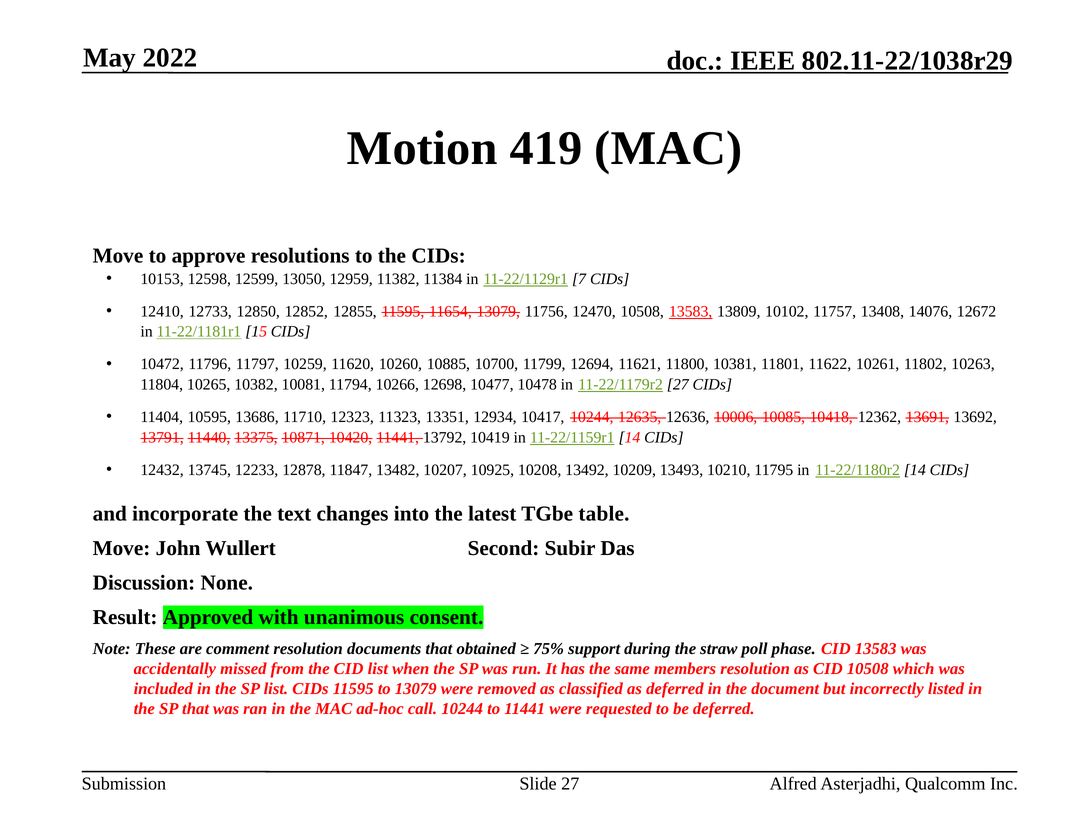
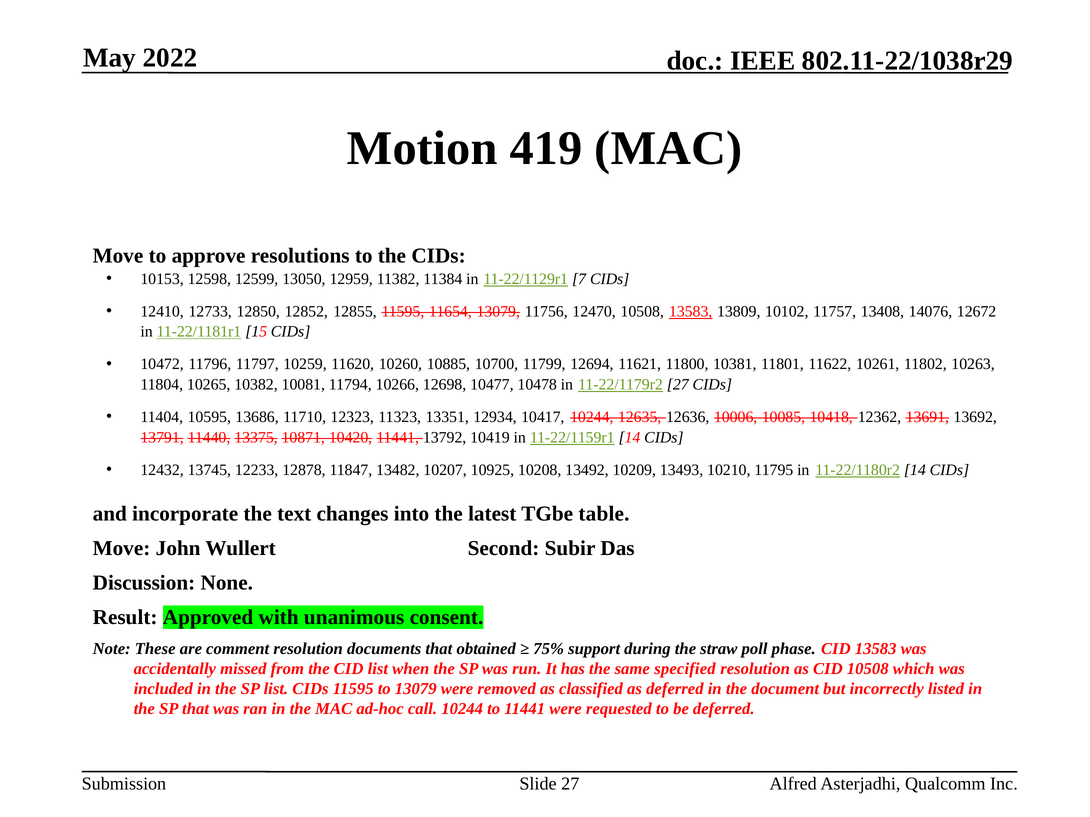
members: members -> specified
